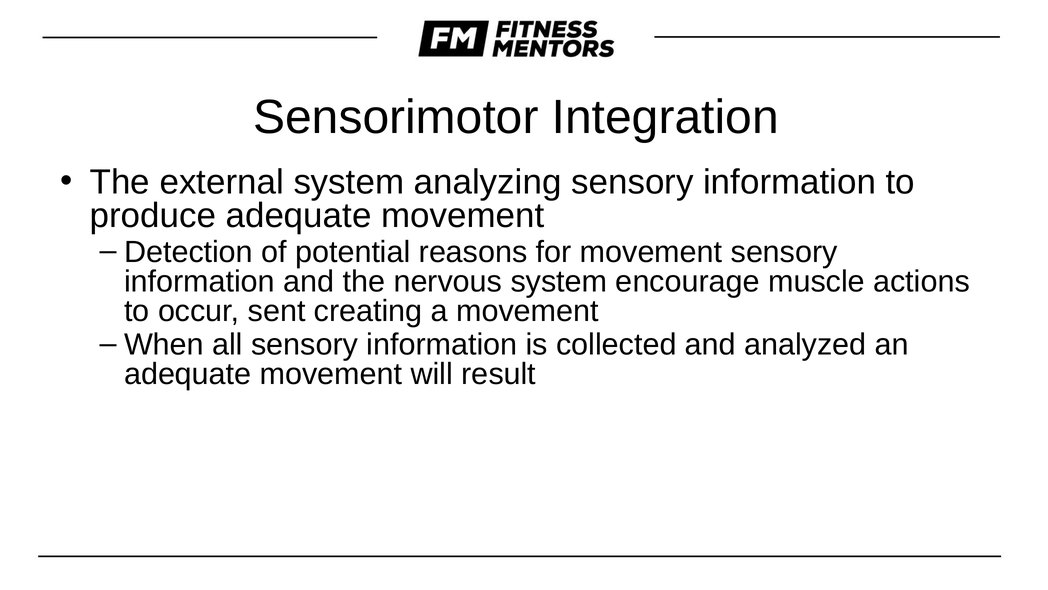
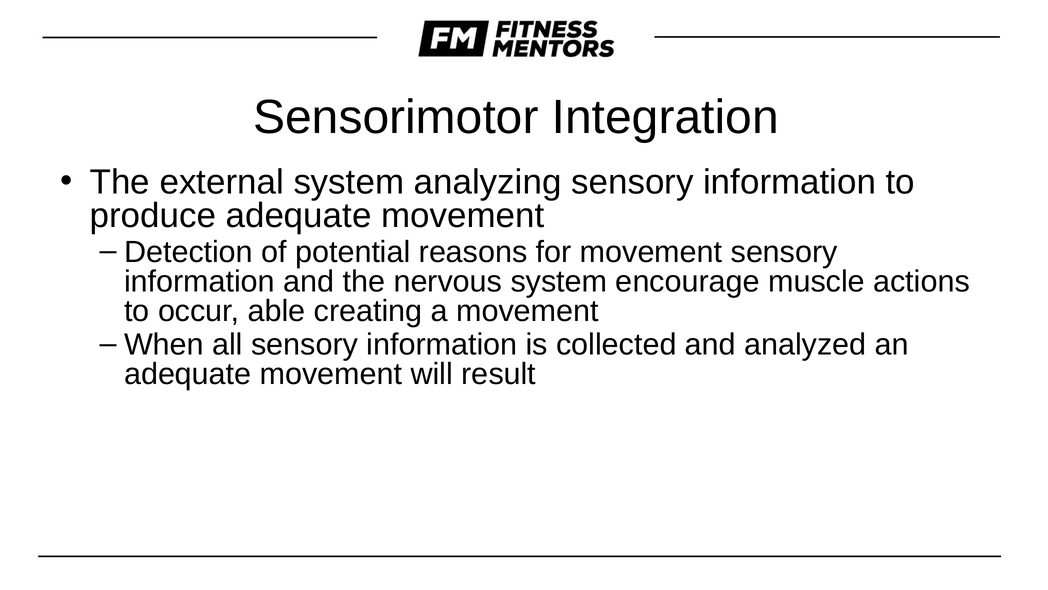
sent: sent -> able
